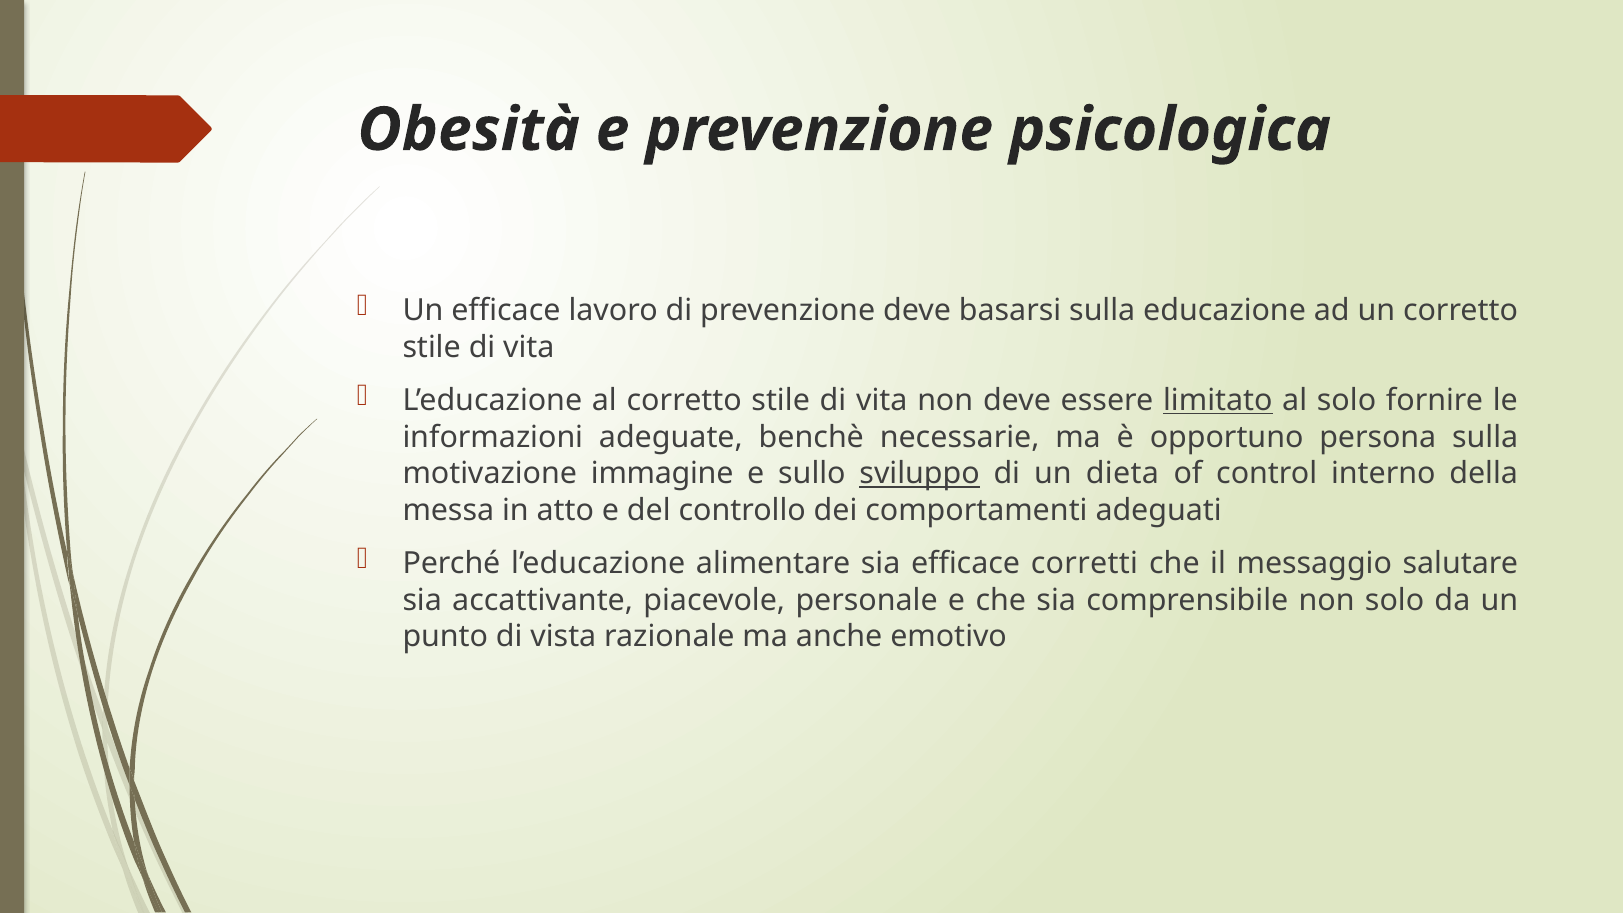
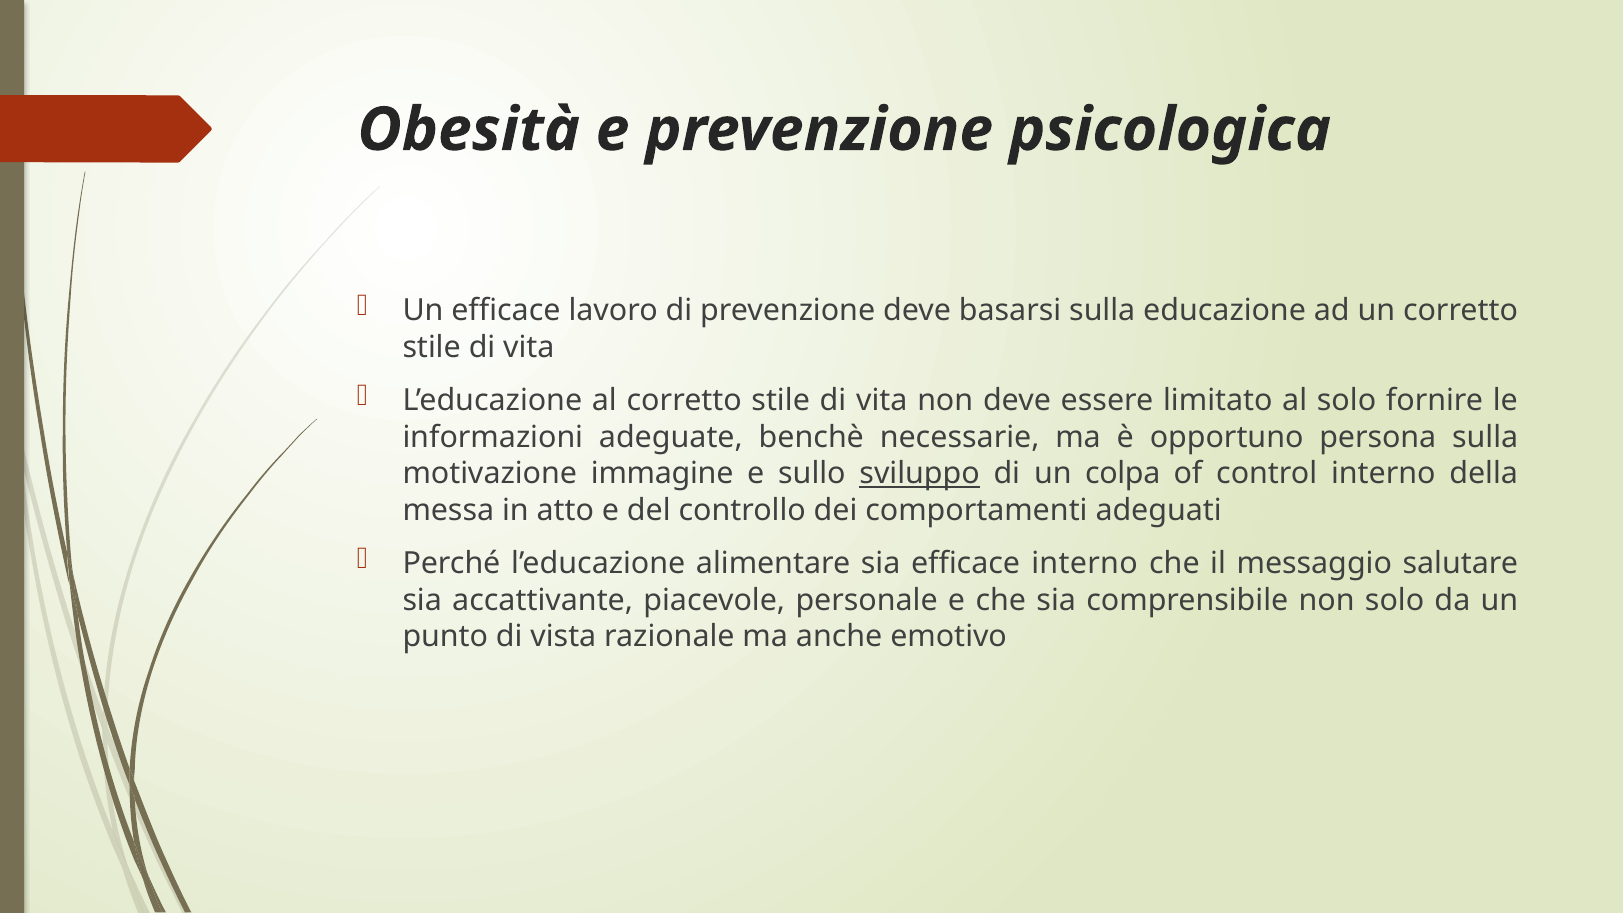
limitato underline: present -> none
dieta: dieta -> colpa
efficace corretti: corretti -> interno
